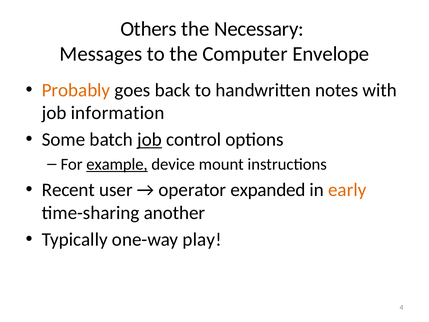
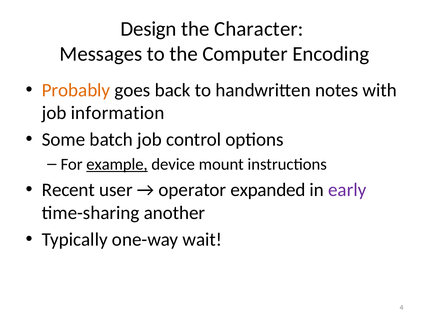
Others: Others -> Design
Necessary: Necessary -> Character
Envelope: Envelope -> Encoding
job at (150, 140) underline: present -> none
early colour: orange -> purple
play: play -> wait
